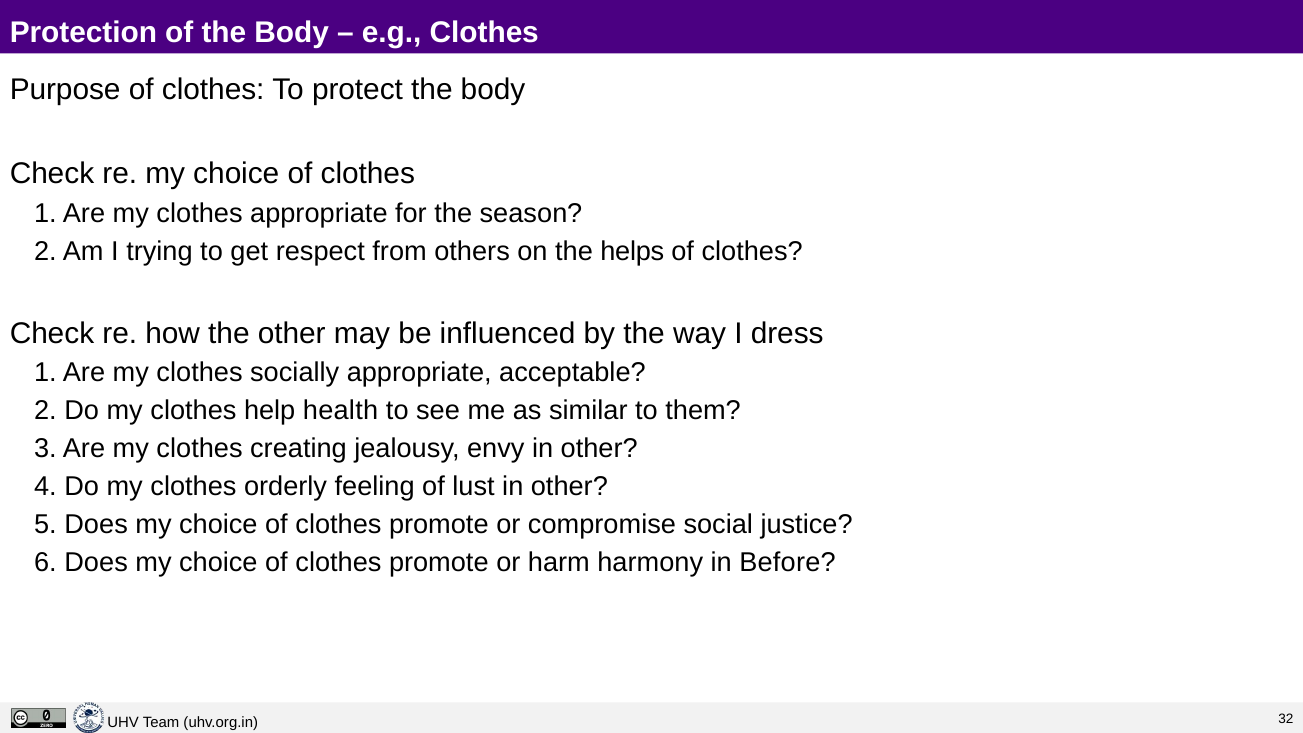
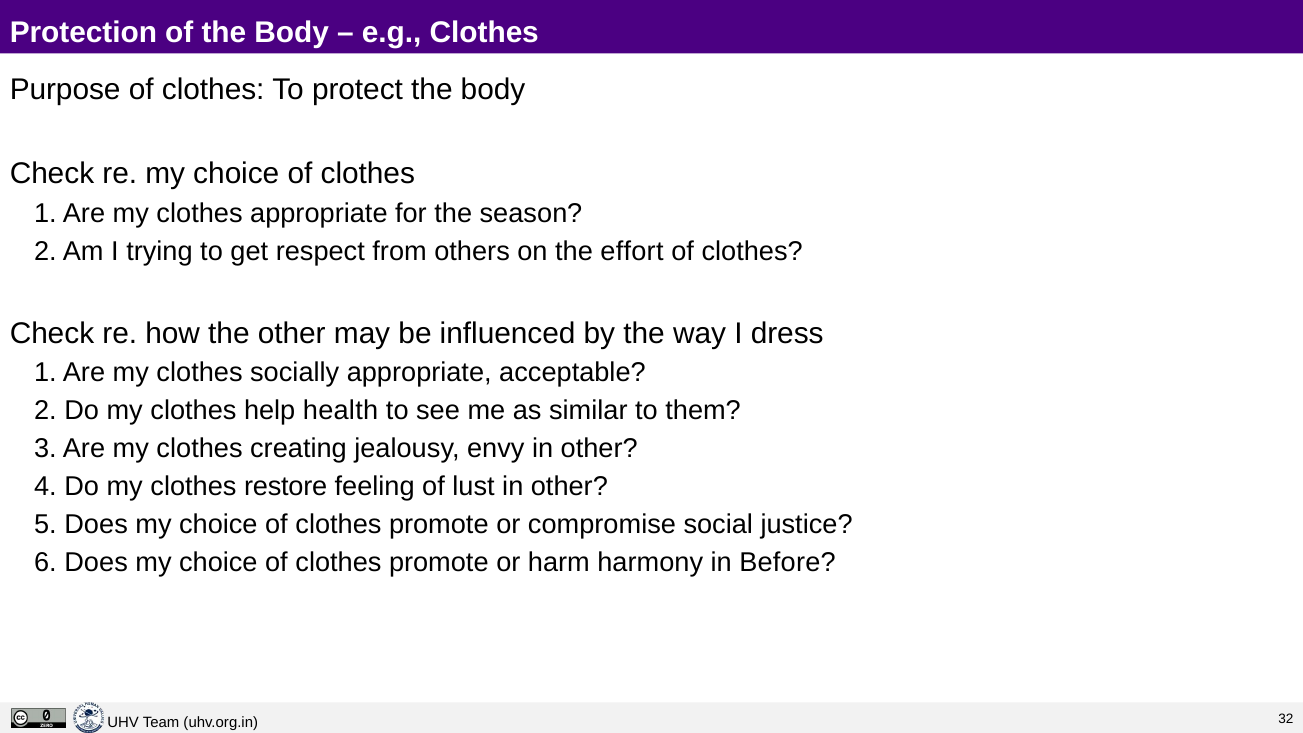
helps: helps -> effort
orderly: orderly -> restore
